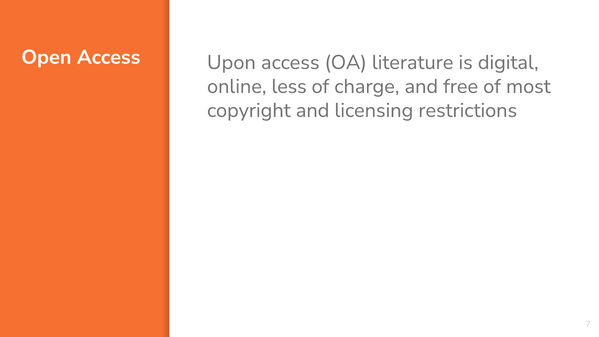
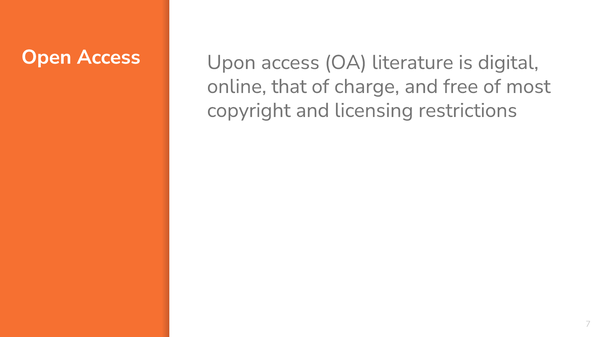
less: less -> that
